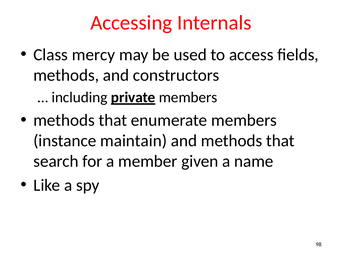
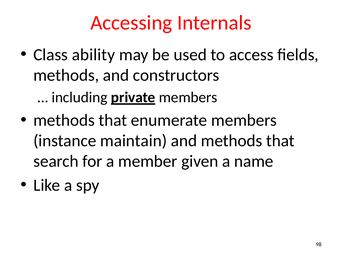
mercy: mercy -> ability
